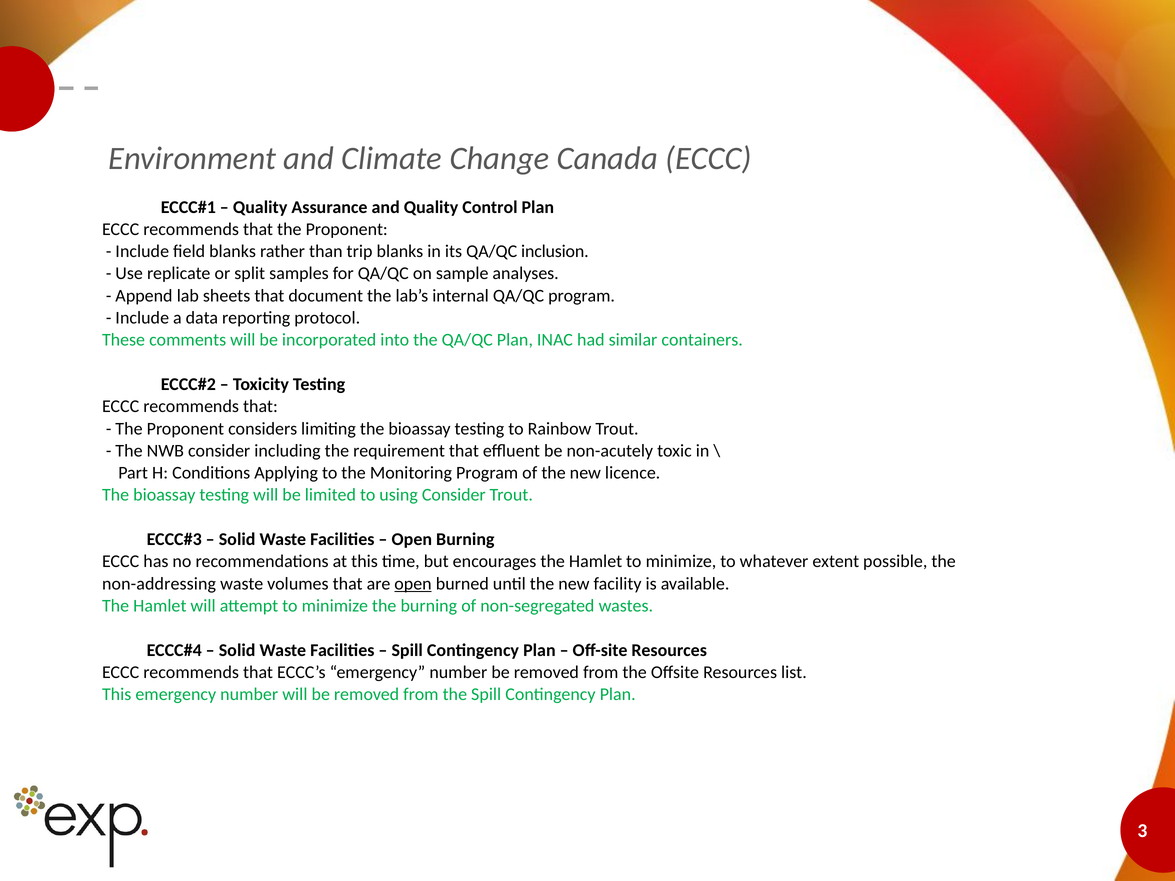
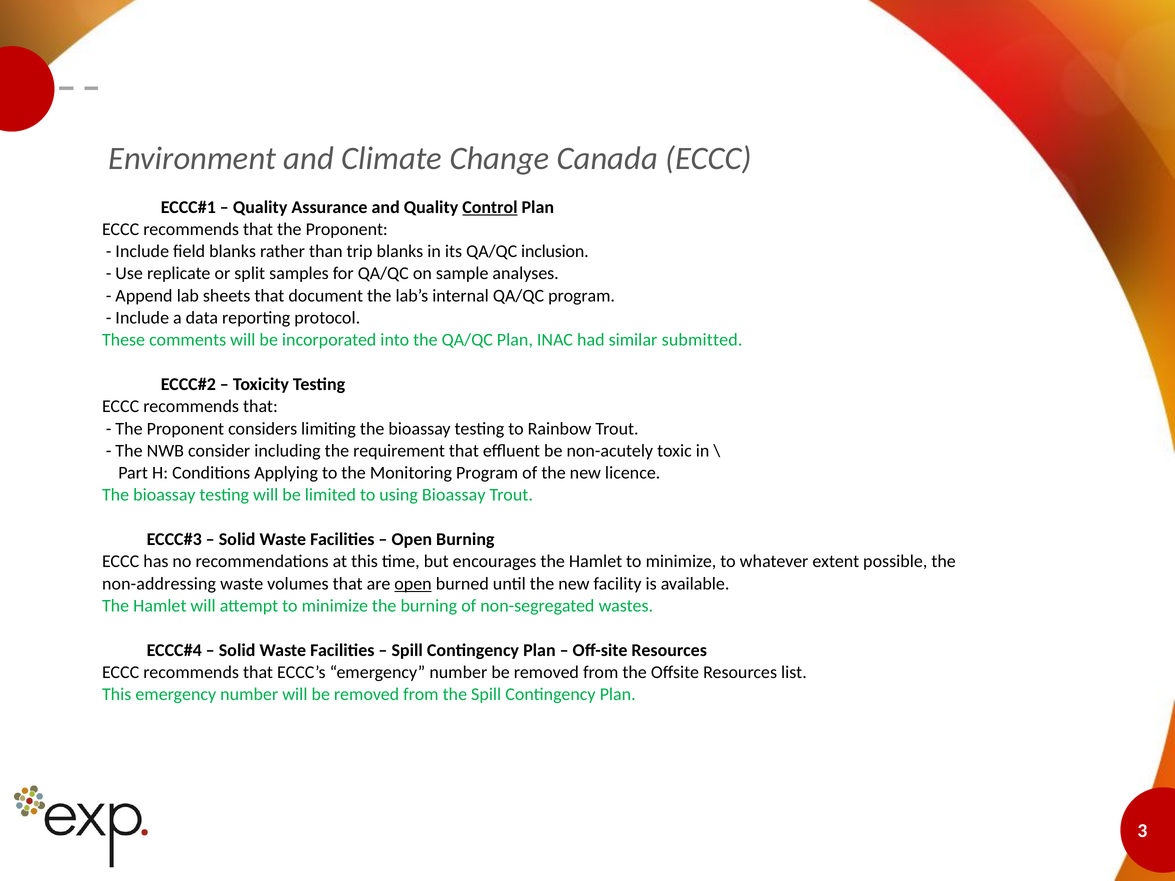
Control underline: none -> present
containers: containers -> submitted
using Consider: Consider -> Bioassay
